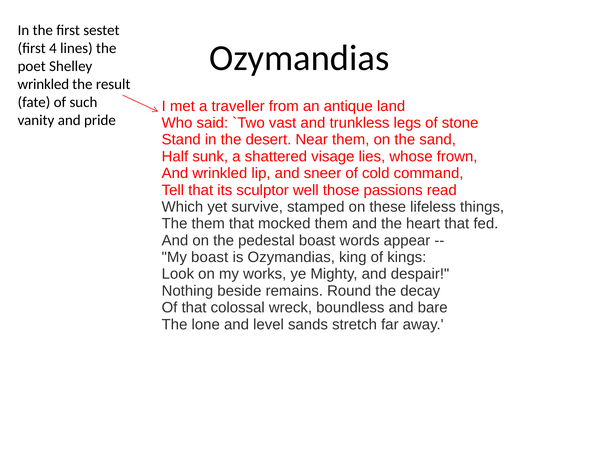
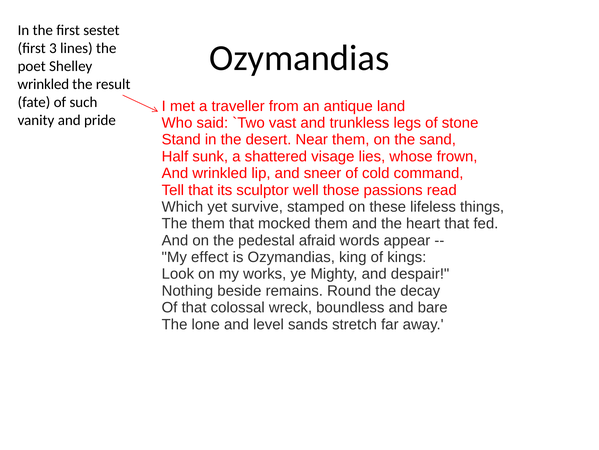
4: 4 -> 3
pedestal boast: boast -> afraid
My boast: boast -> effect
